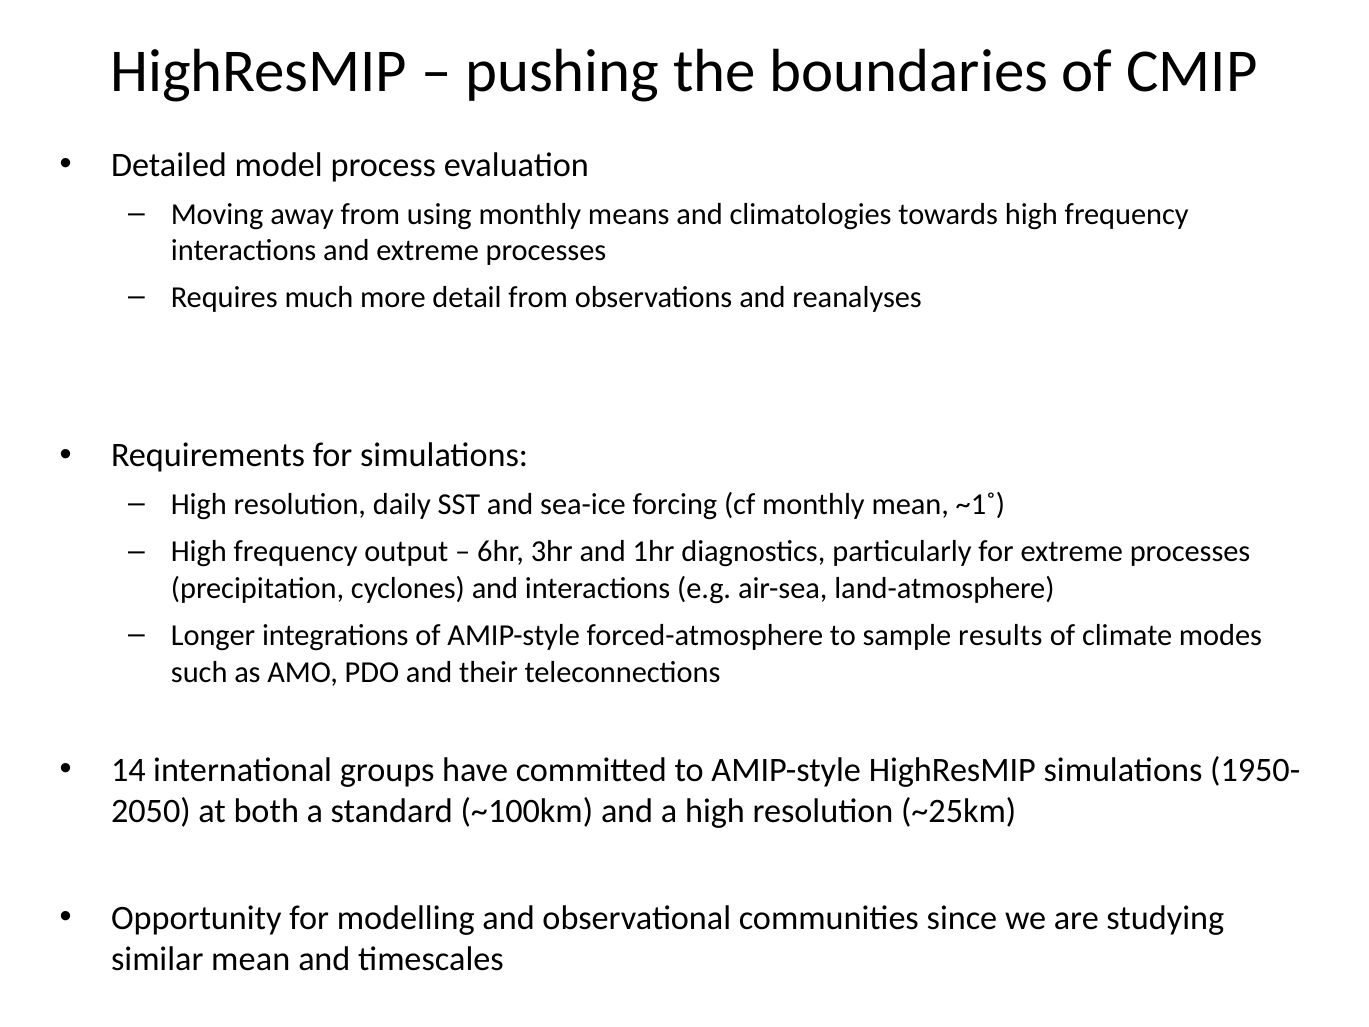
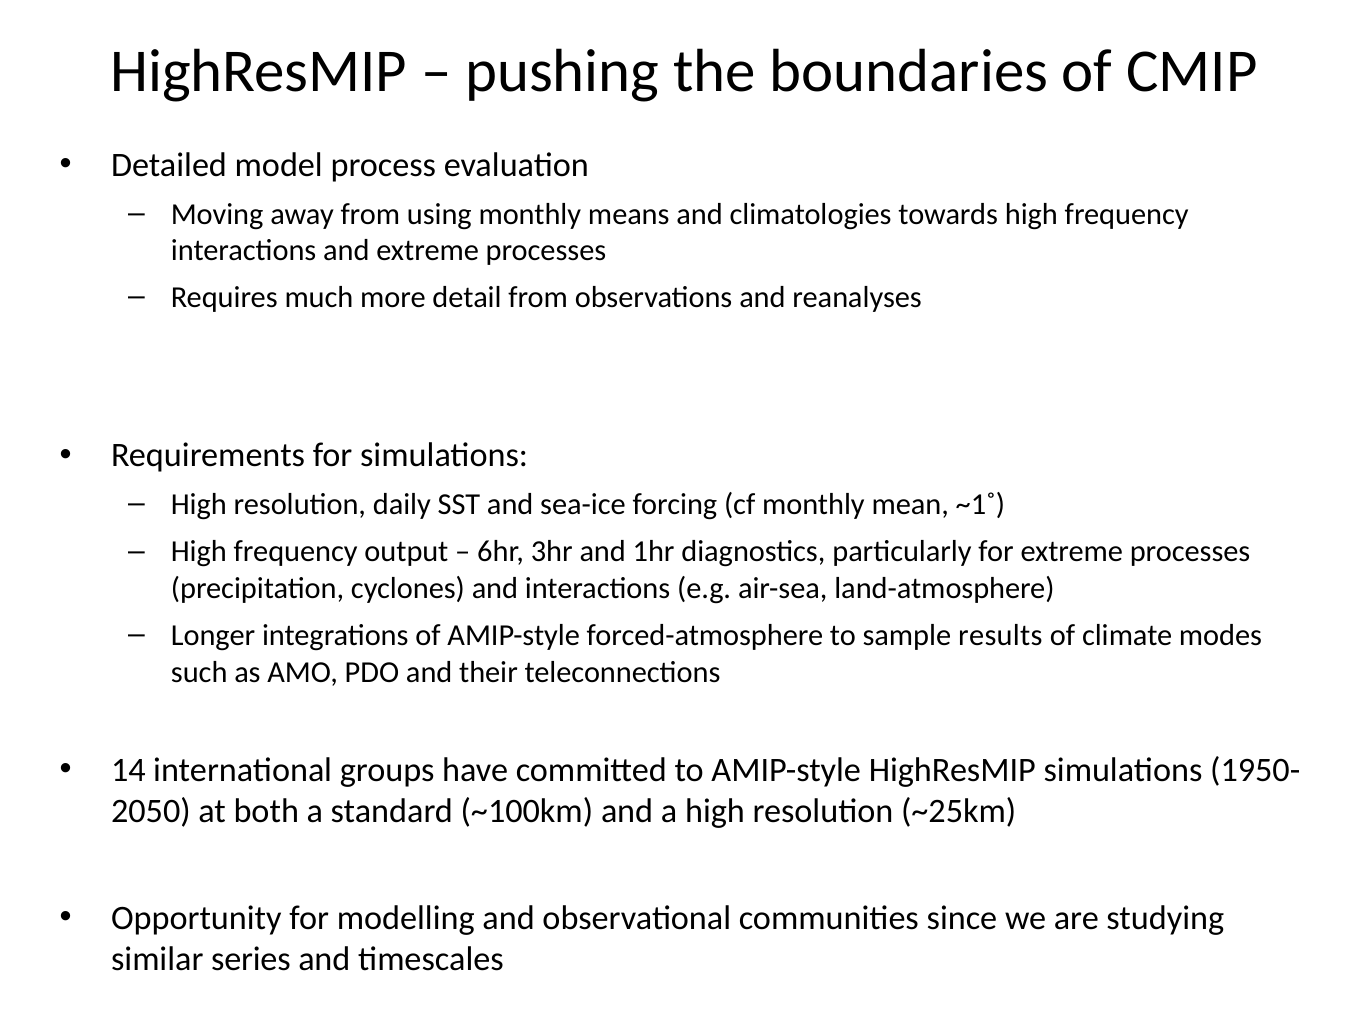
similar mean: mean -> series
